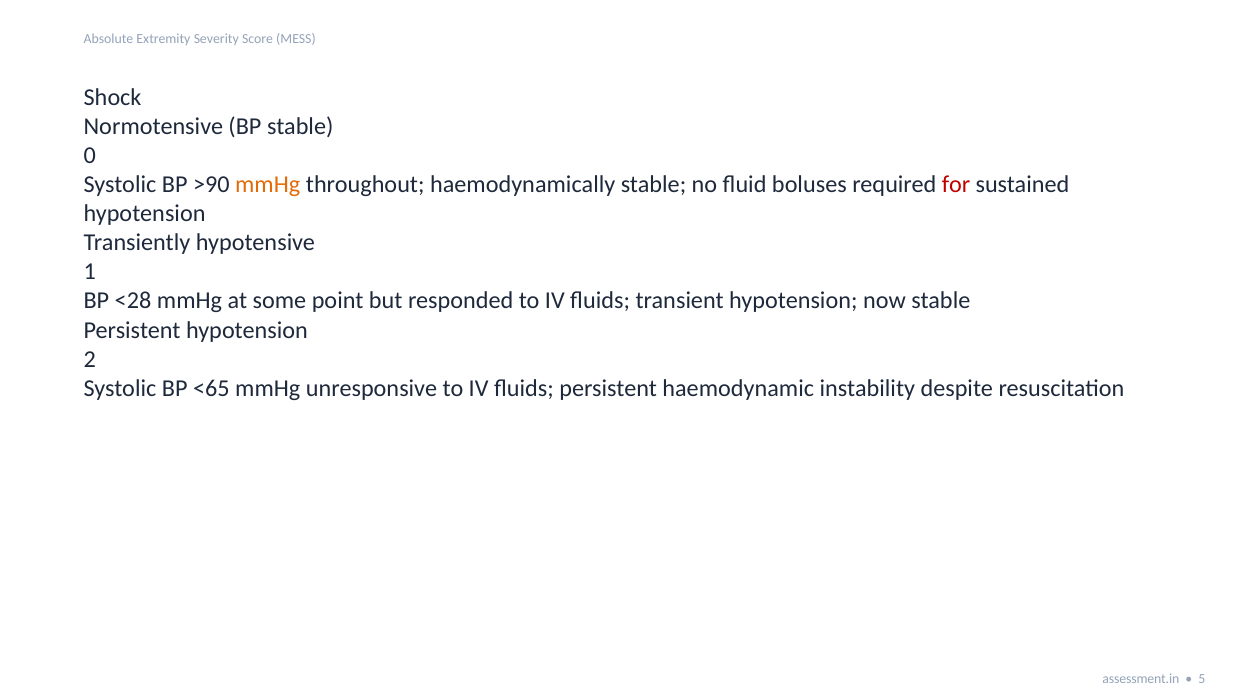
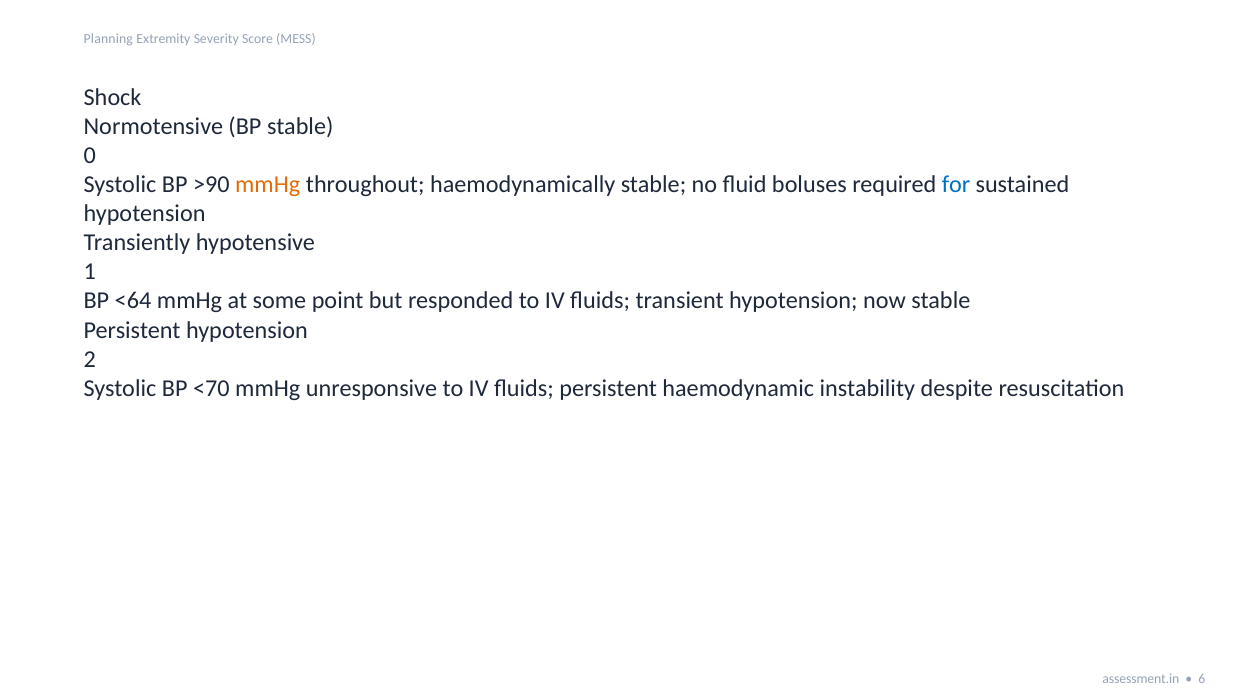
Absolute: Absolute -> Planning
for colour: red -> blue
<28: <28 -> <64
<65: <65 -> <70
5: 5 -> 6
